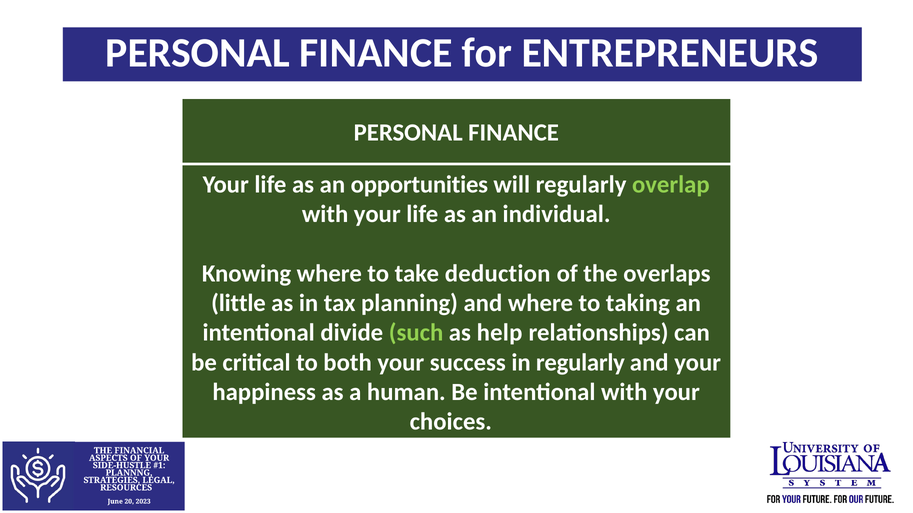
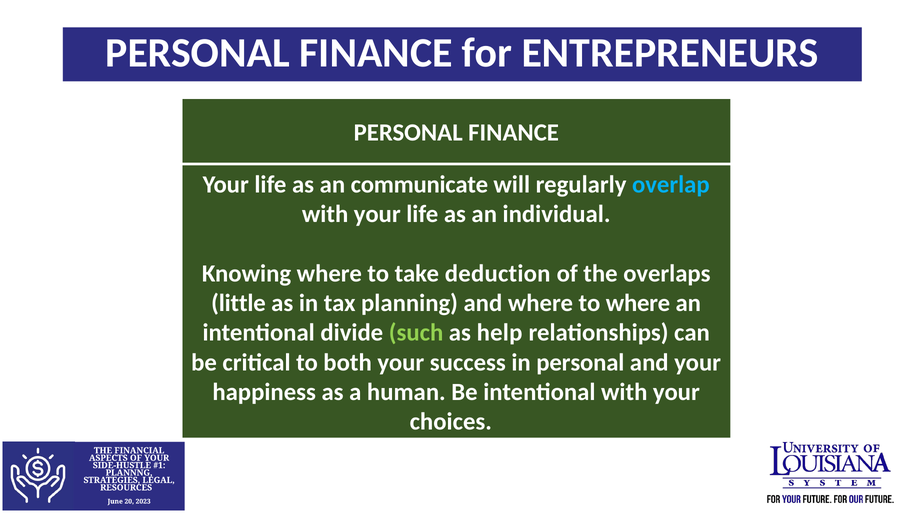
opportunities: opportunities -> communicate
overlap colour: light green -> light blue
to taking: taking -> where
in regularly: regularly -> personal
